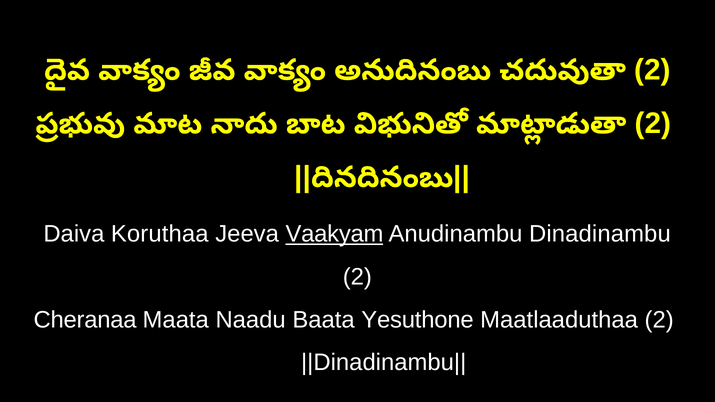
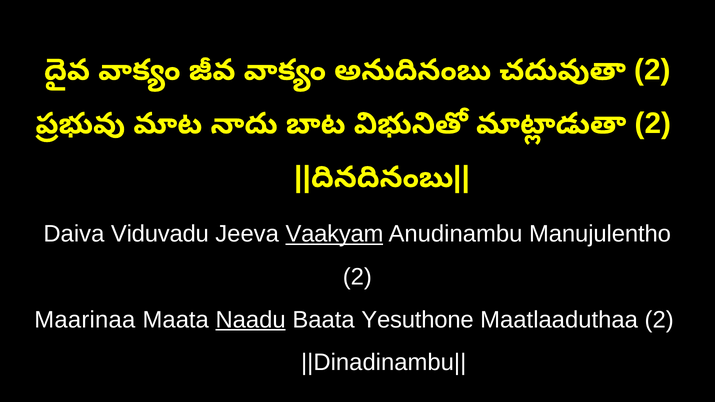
Koruthaa: Koruthaa -> Viduvadu
Dinadinambu: Dinadinambu -> Manujulentho
Cheranaa: Cheranaa -> Maarinaa
Naadu underline: none -> present
